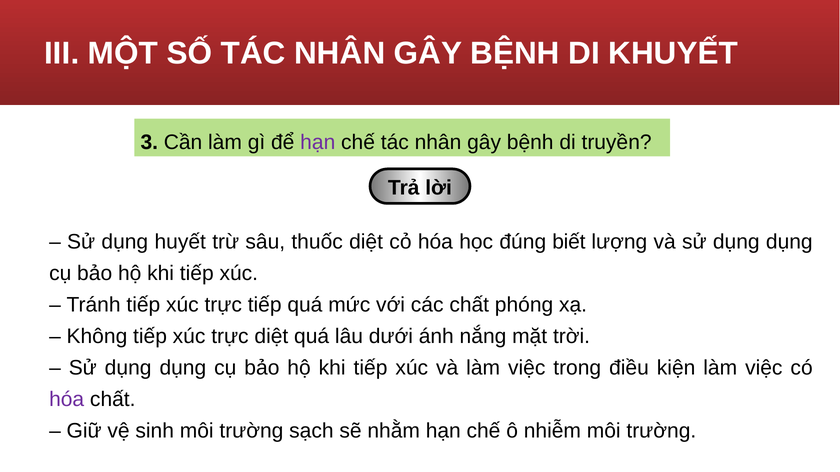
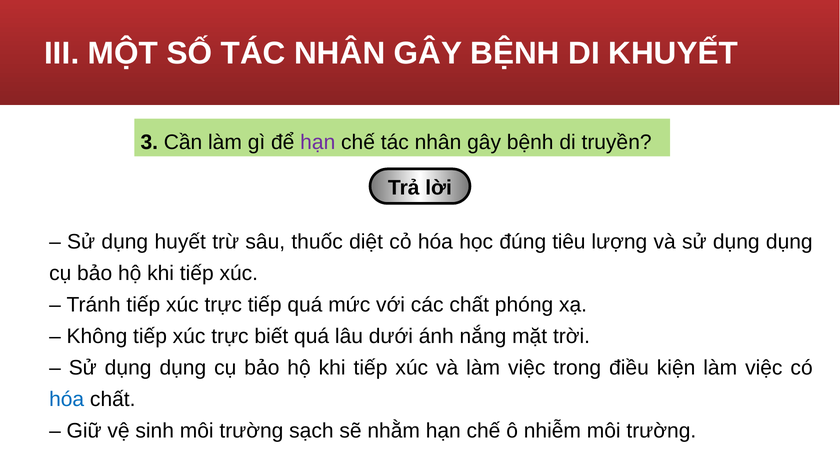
biết: biết -> tiêu
trực diệt: diệt -> biết
hóa at (67, 400) colour: purple -> blue
